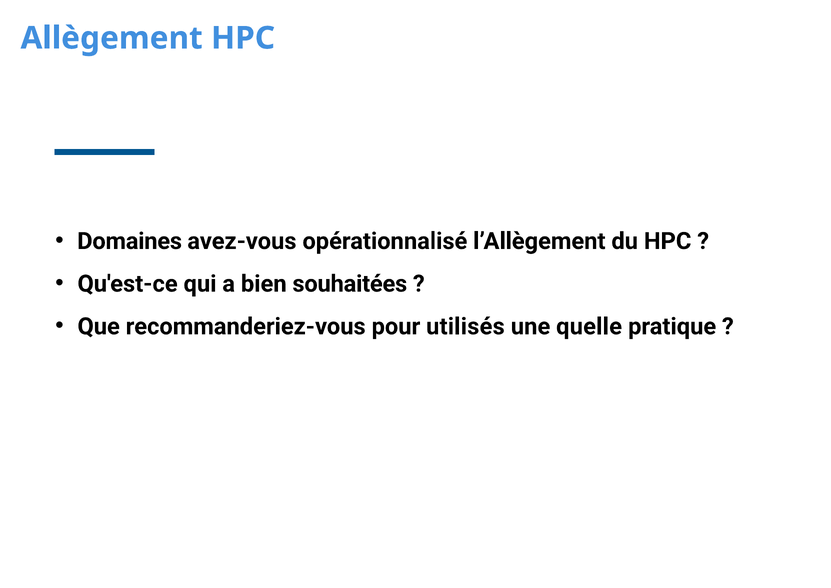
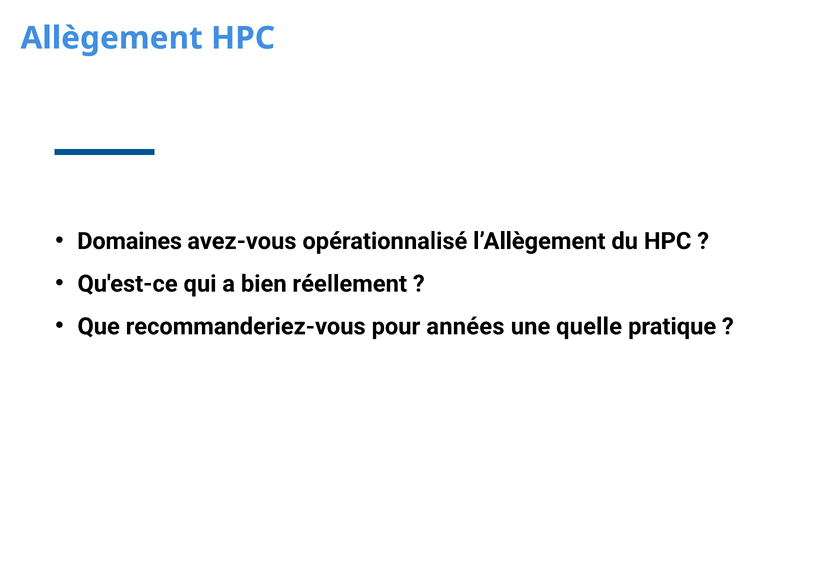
souhaitées: souhaitées -> réellement
utilisés: utilisés -> années
